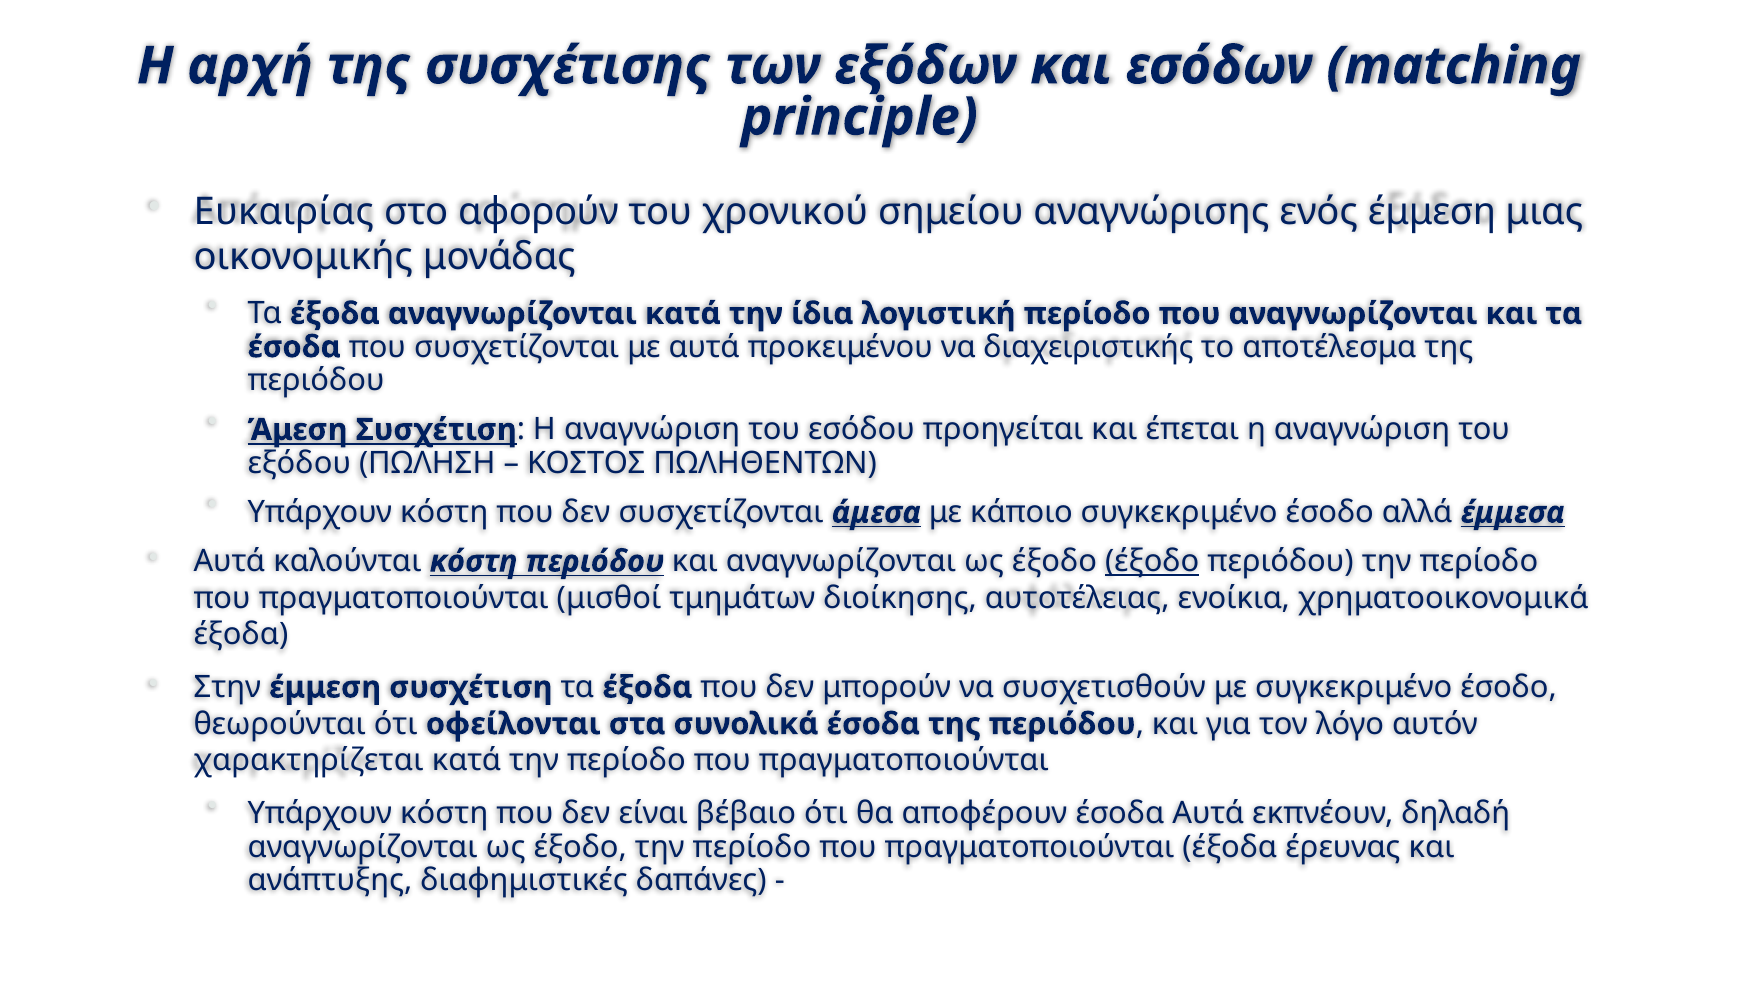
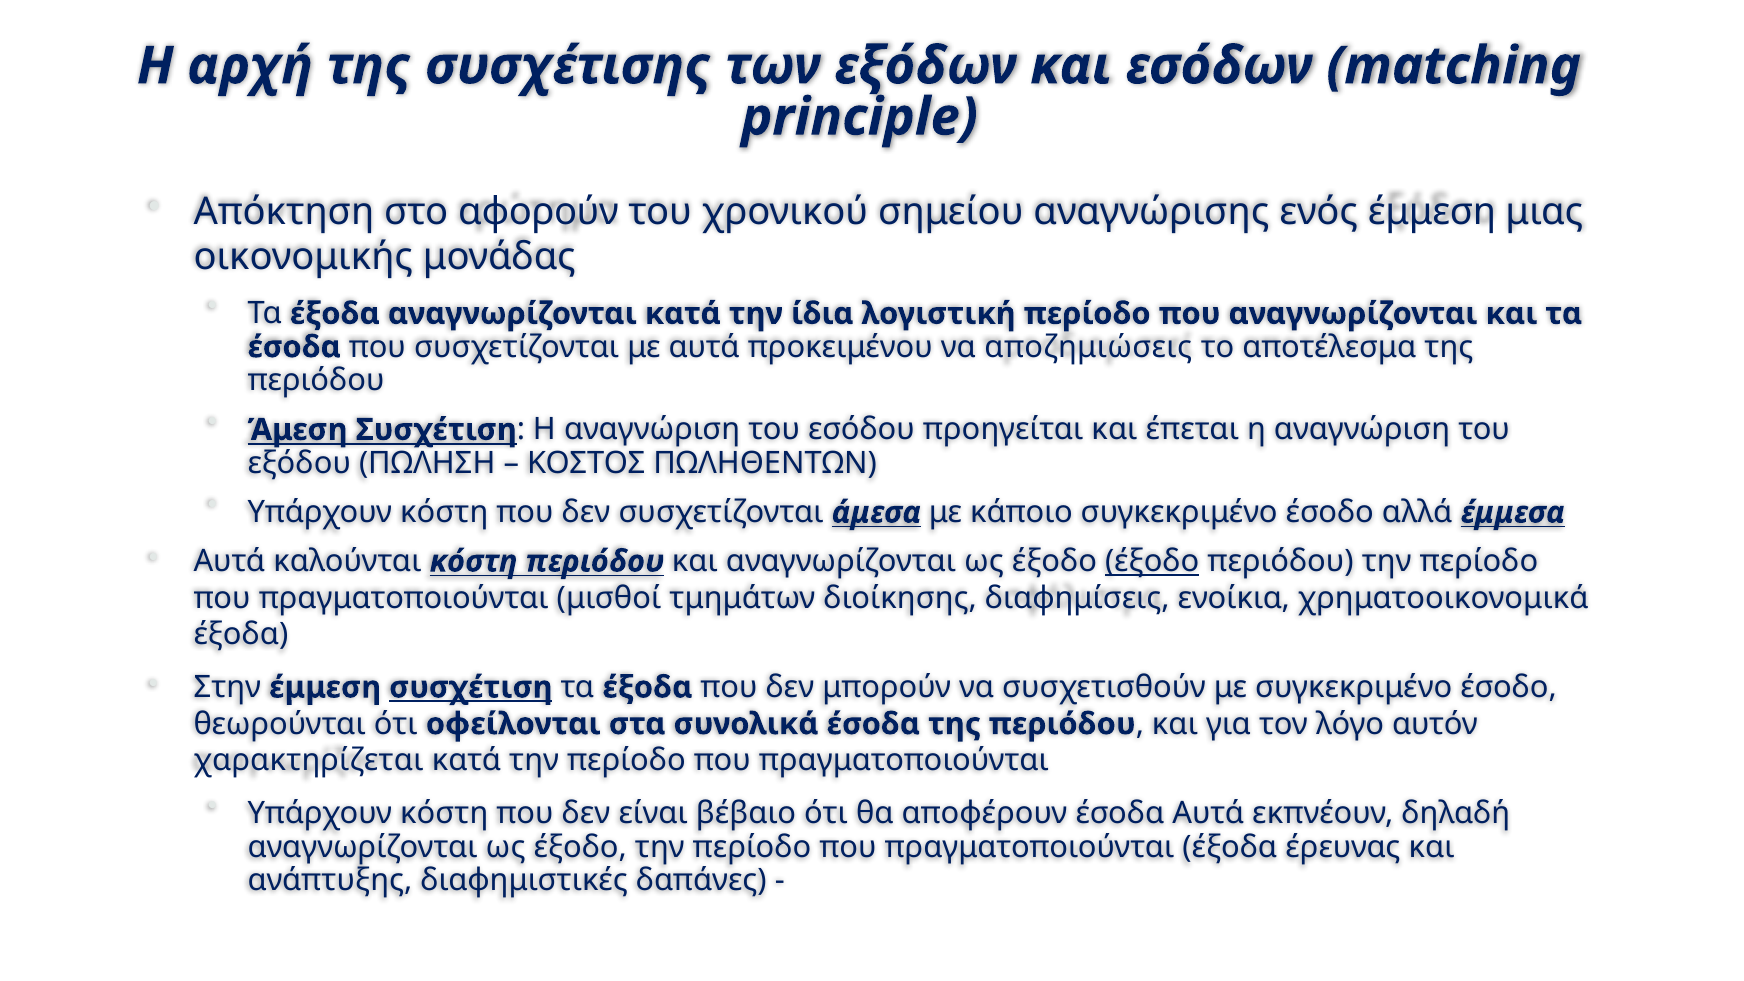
Ευκαιρίας: Ευκαιρίας -> Απόκτηση
διαχειριστικής: διαχειριστικής -> αποζημιώσεις
αυτοτέλειας: αυτοτέλειας -> διαφημίσεις
συσχέτιση at (471, 687) underline: none -> present
